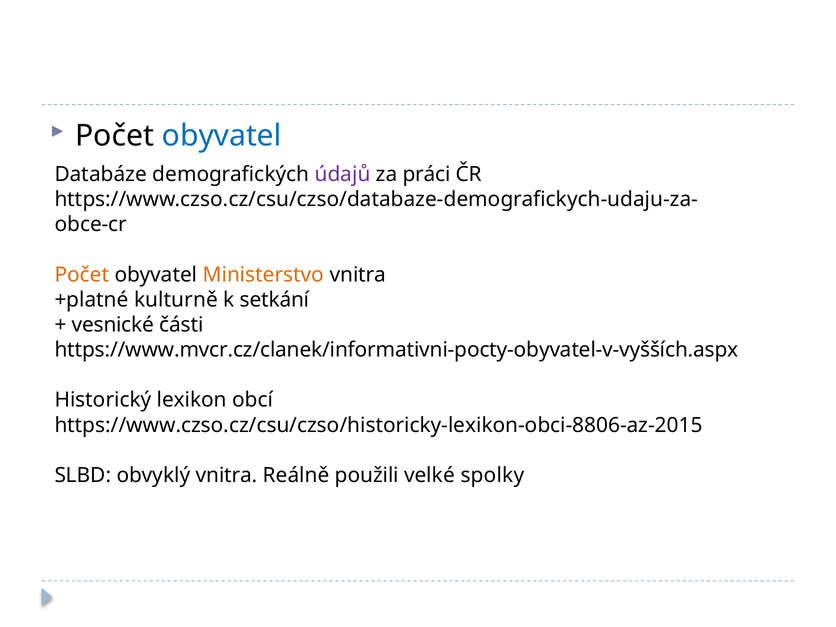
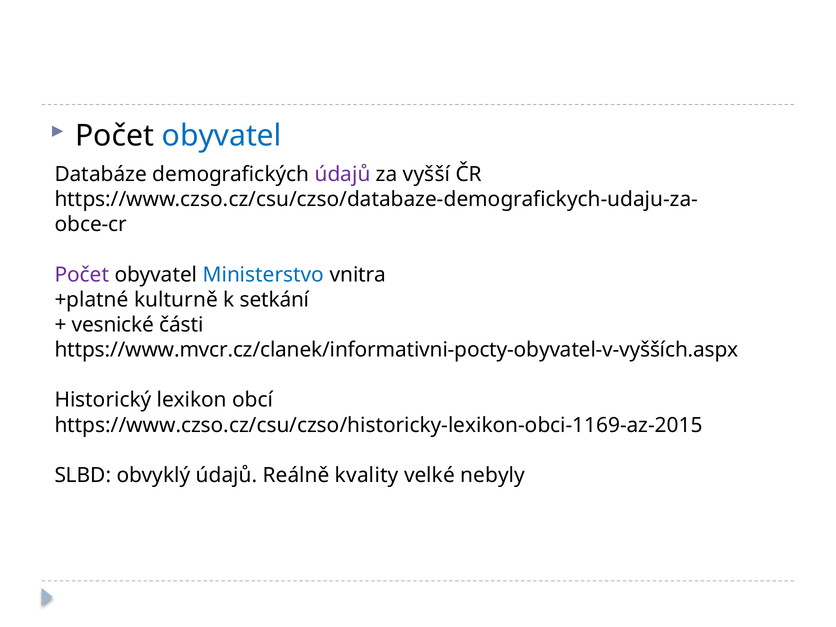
práci: práci -> vyšší
Počet at (82, 275) colour: orange -> purple
Ministerstvo colour: orange -> blue
https://www.czso.cz/csu/czso/historicky-lexikon-obci-8806-az-2015: https://www.czso.cz/csu/czso/historicky-lexikon-obci-8806-az-2015 -> https://www.czso.cz/csu/czso/historicky-lexikon-obci-1169-az-2015
obvyklý vnitra: vnitra -> údajů
použili: použili -> kvality
spolky: spolky -> nebyly
